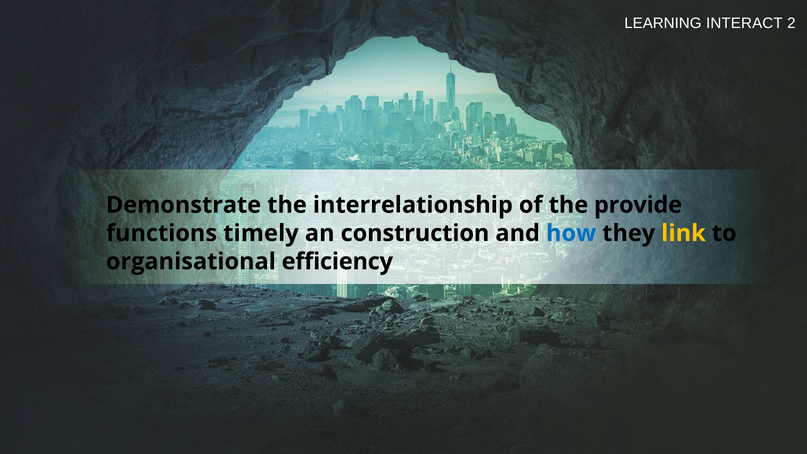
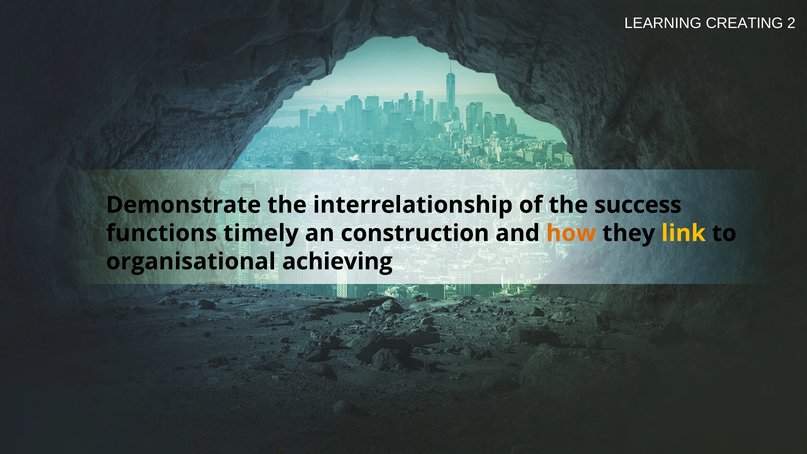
INTERACT: INTERACT -> CREATING
provide: provide -> success
how colour: blue -> orange
efficiency: efficiency -> achieving
